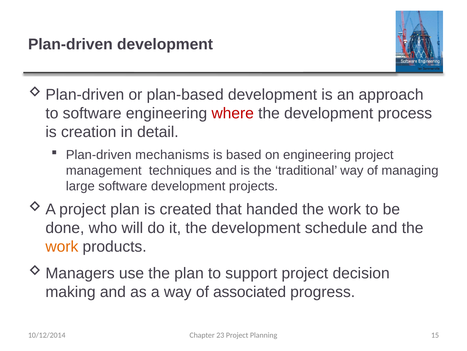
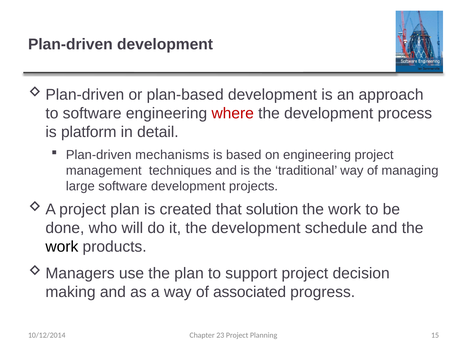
creation: creation -> platform
handed: handed -> solution
work at (62, 246) colour: orange -> black
